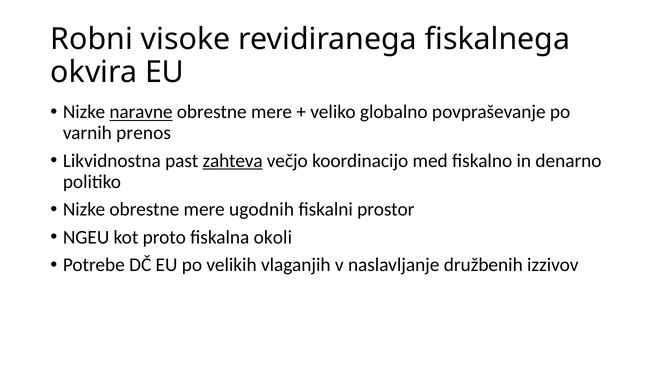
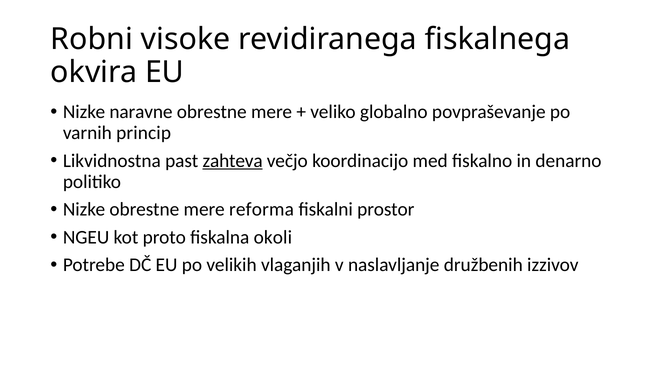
naravne underline: present -> none
prenos: prenos -> princip
ugodnih: ugodnih -> reforma
